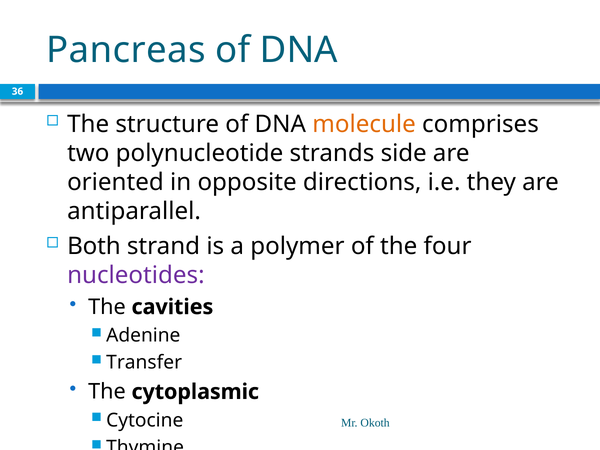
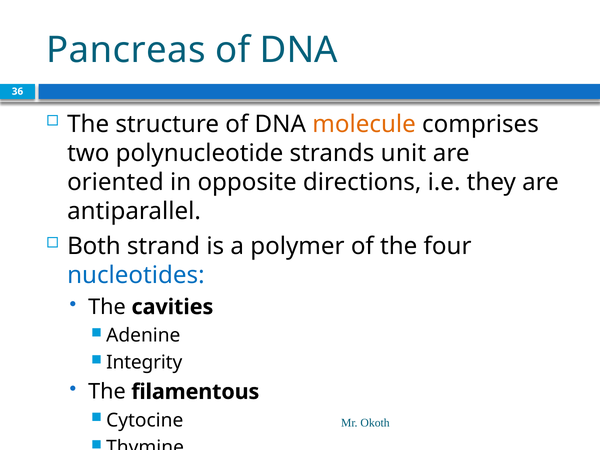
side: side -> unit
nucleotides colour: purple -> blue
Transfer: Transfer -> Integrity
cytoplasmic: cytoplasmic -> filamentous
